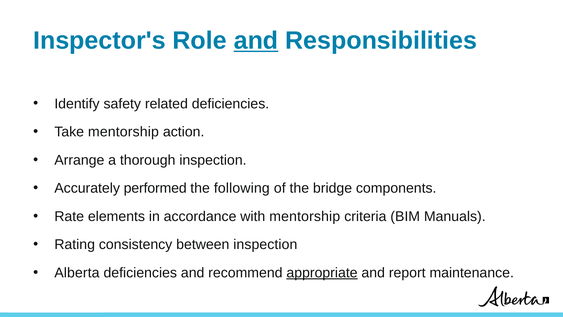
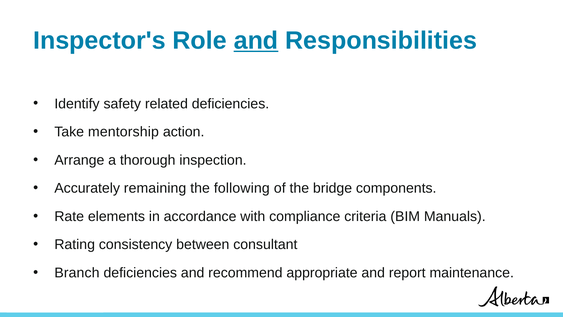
performed: performed -> remaining
with mentorship: mentorship -> compliance
between inspection: inspection -> consultant
Alberta: Alberta -> Branch
appropriate underline: present -> none
